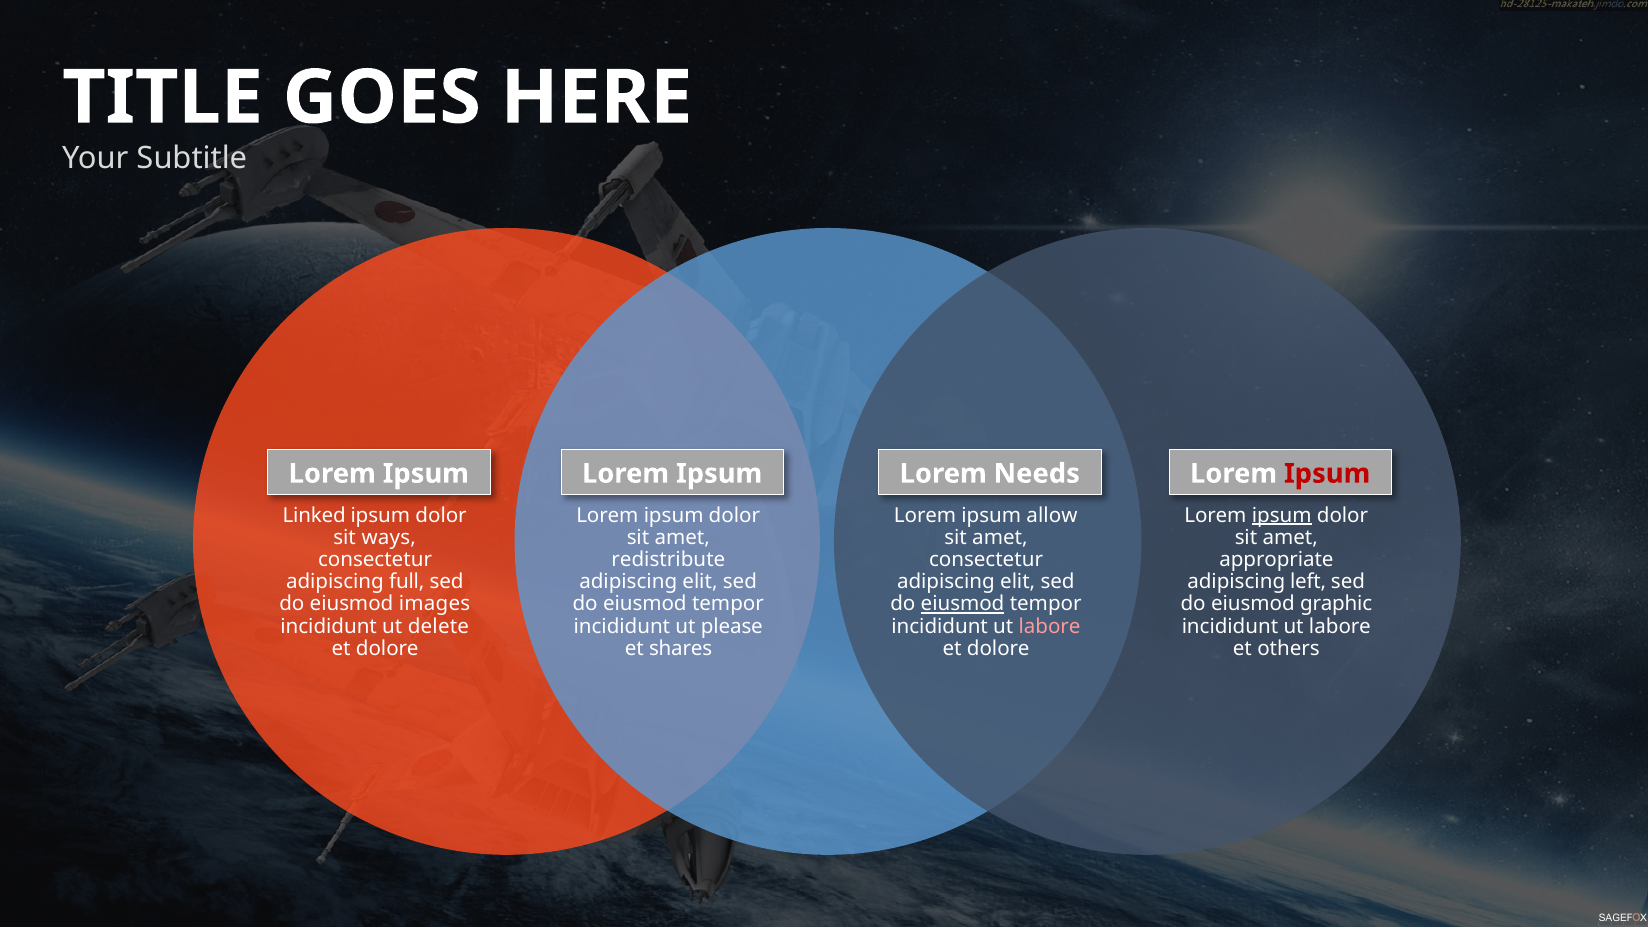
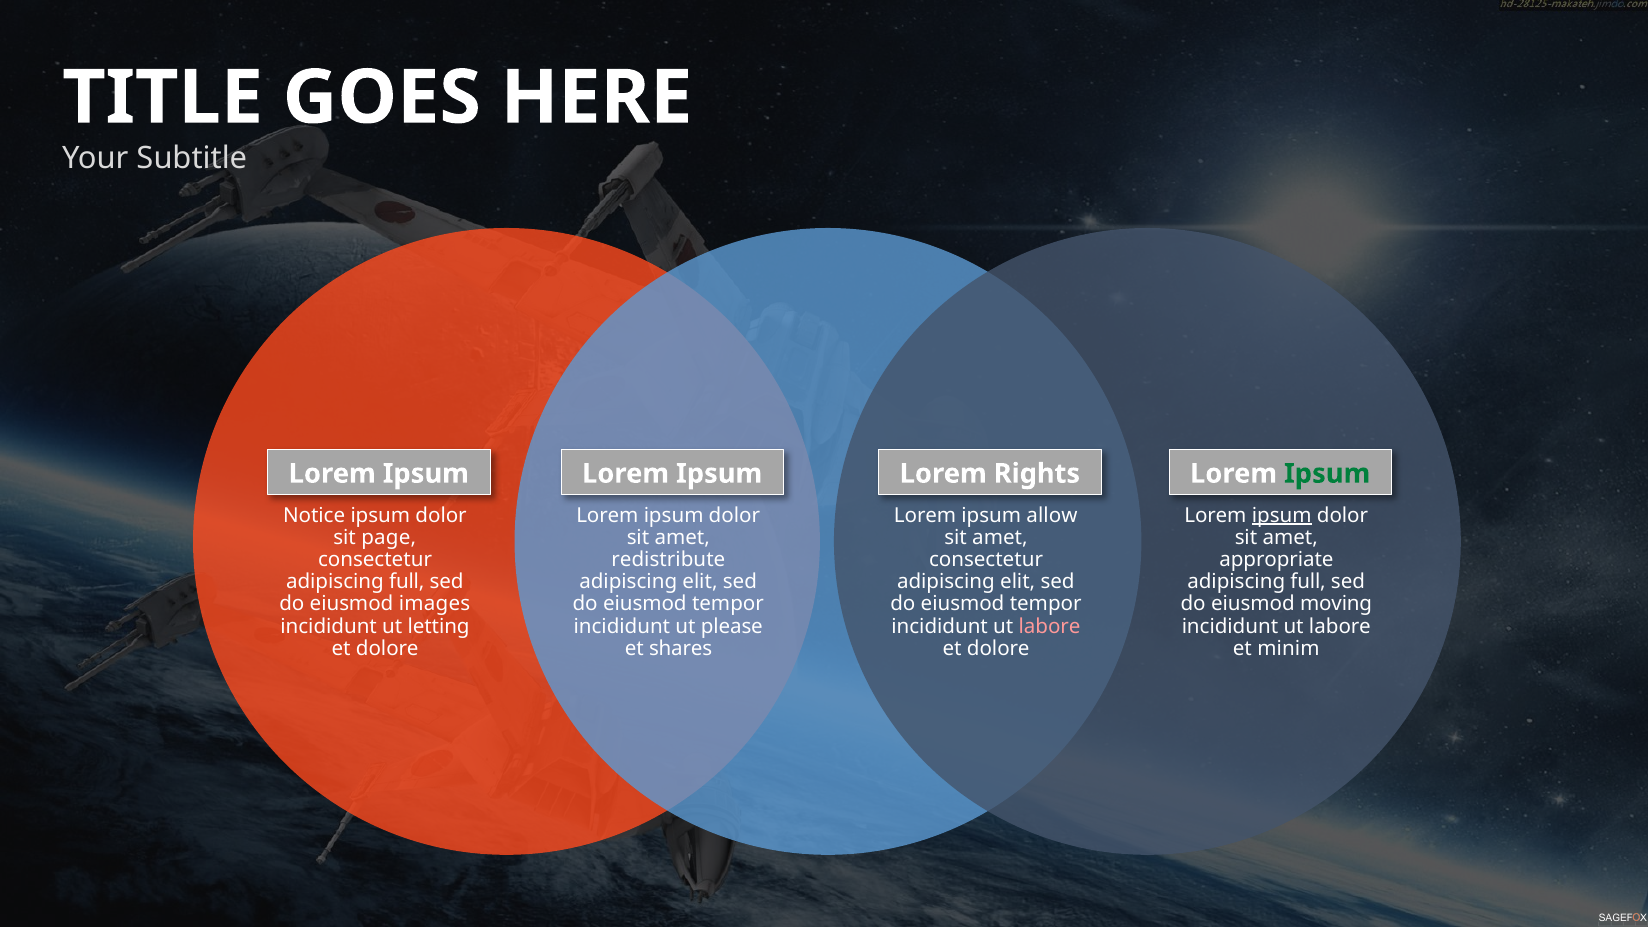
Needs: Needs -> Rights
Ipsum at (1327, 474) colour: red -> green
Linked: Linked -> Notice
ways: ways -> page
left at (1308, 582): left -> full
eiusmod at (963, 604) underline: present -> none
graphic: graphic -> moving
delete: delete -> letting
others: others -> minim
